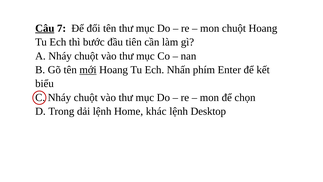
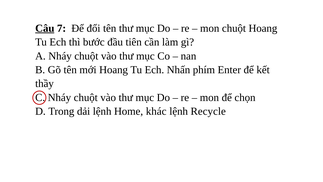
mới underline: present -> none
biểu: biểu -> thầy
Desktop: Desktop -> Recycle
